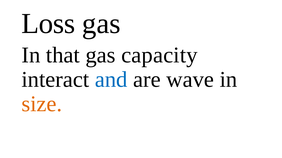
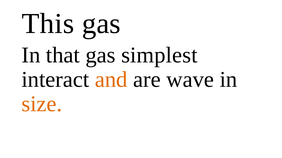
Loss: Loss -> This
capacity: capacity -> simplest
and colour: blue -> orange
